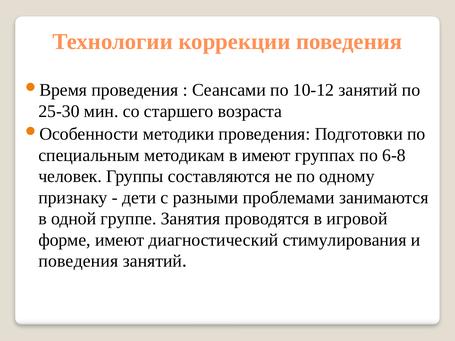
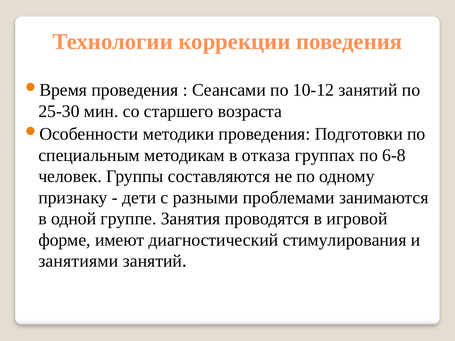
в имеют: имеют -> отказа
поведения at (78, 261): поведения -> занятиями
